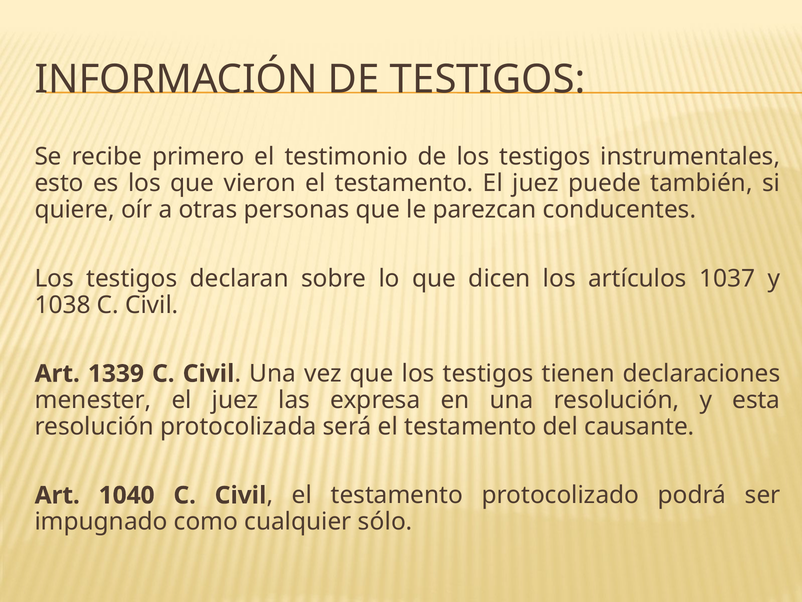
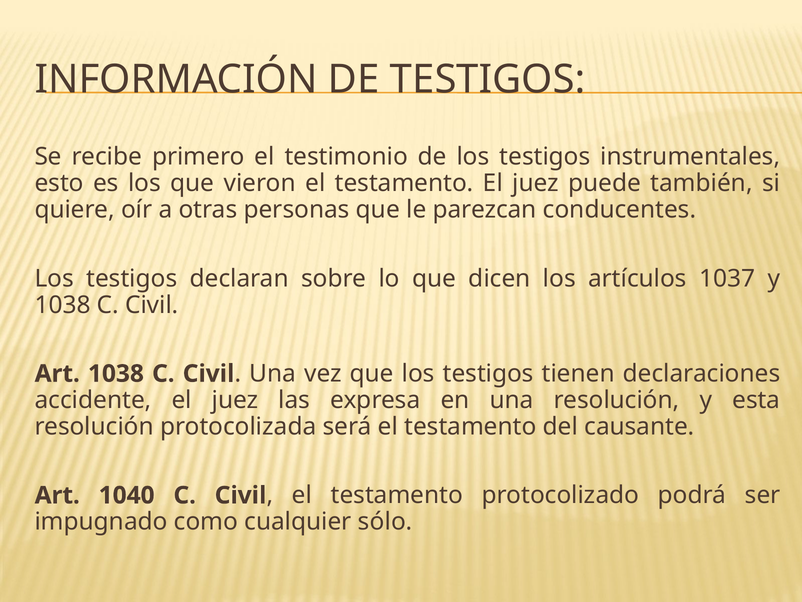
Art 1339: 1339 -> 1038
menester: menester -> accidente
